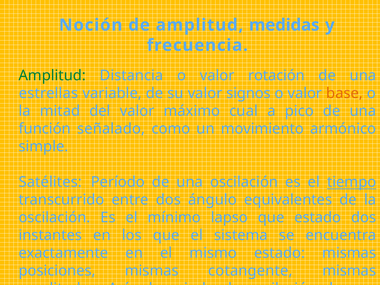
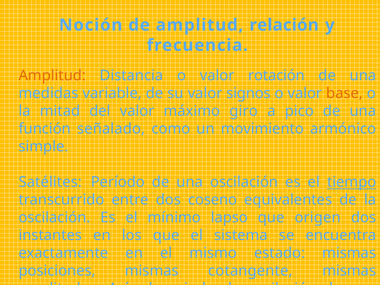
medidas: medidas -> relación
Amplitud at (52, 76) colour: green -> orange
estrellas: estrellas -> medidas
cual: cual -> giro
ángulo: ángulo -> coseno
que estado: estado -> origen
